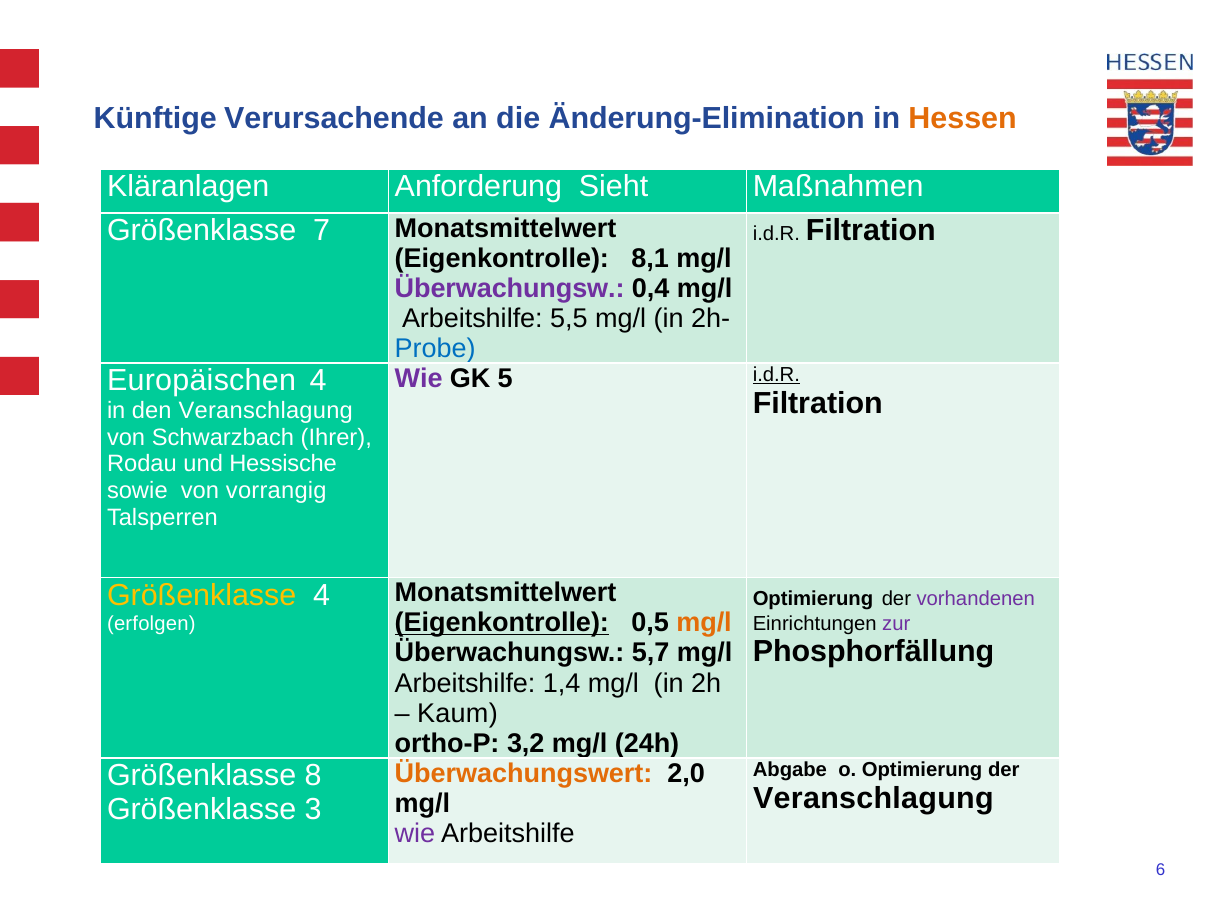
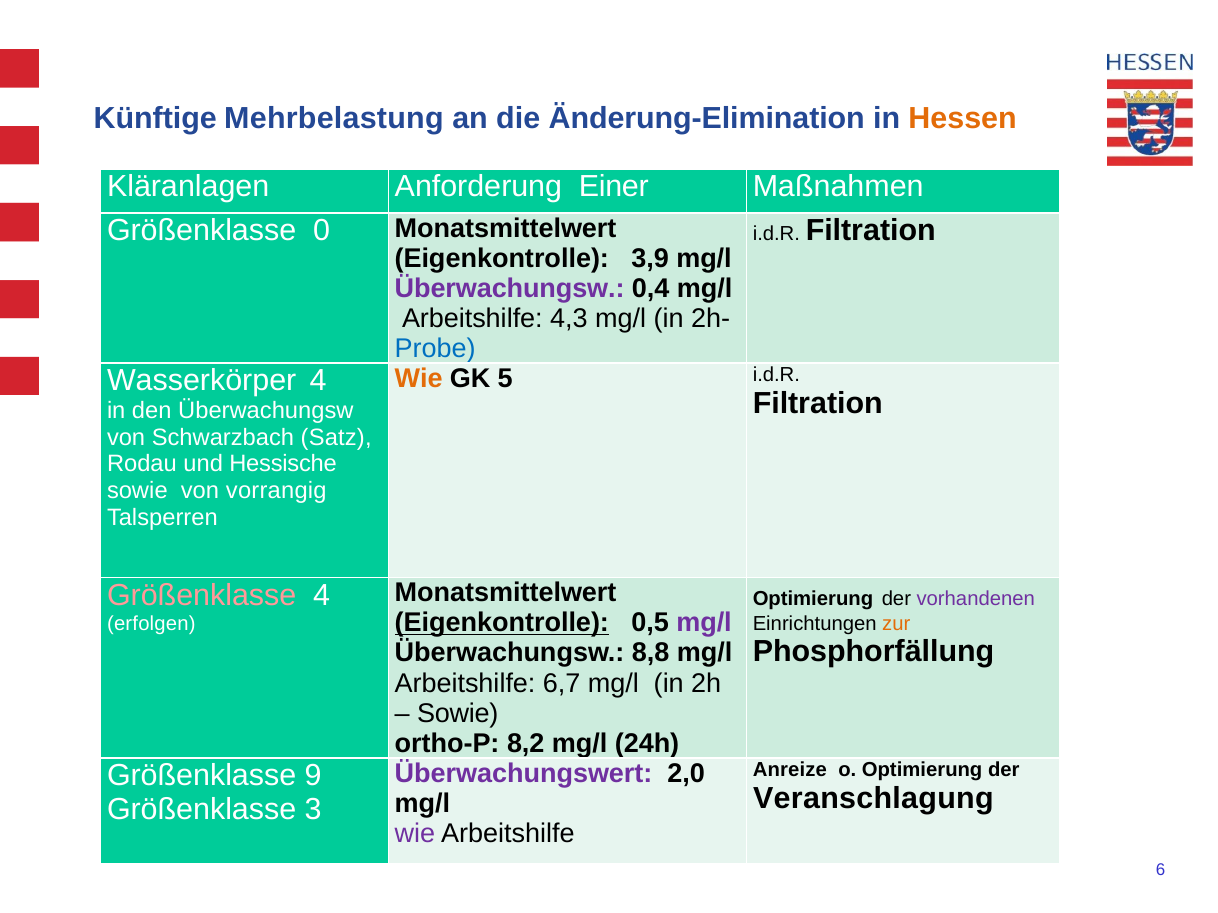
Verursachende: Verursachende -> Mehrbelastung
Sieht: Sieht -> Einer
7: 7 -> 0
8,1: 8,1 -> 3,9
5,5: 5,5 -> 4,3
Wie at (419, 379) colour: purple -> orange
i.d.R at (776, 375) underline: present -> none
Europäischen: Europäischen -> Wasserkörper
den Veranschlagung: Veranschlagung -> Überwachungsw
Ihrer: Ihrer -> Satz
Größenklasse at (202, 595) colour: yellow -> pink
mg/l at (704, 623) colour: orange -> purple
zur colour: purple -> orange
5,7: 5,7 -> 8,8
1,4: 1,4 -> 6,7
Kaum at (457, 714): Kaum -> Sowie
3,2: 3,2 -> 8,2
Abgabe: Abgabe -> Anreize
Überwachungswert colour: orange -> purple
8: 8 -> 9
